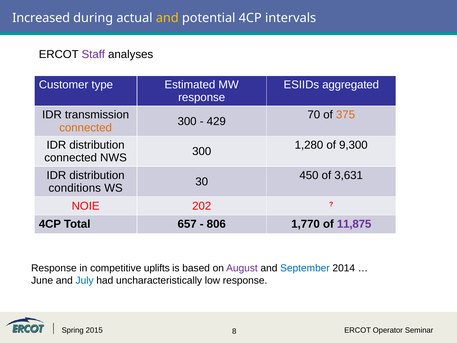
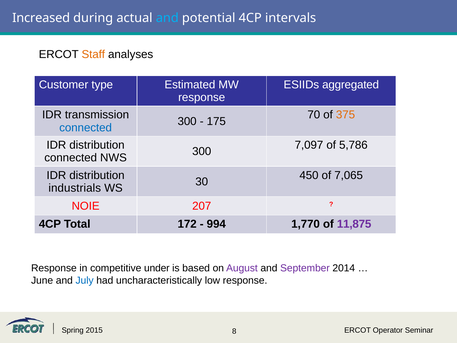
and at (167, 18) colour: yellow -> light blue
Staff colour: purple -> orange
429: 429 -> 175
connected at (86, 128) colour: orange -> blue
1,280: 1,280 -> 7,097
9,300: 9,300 -> 5,786
3,631: 3,631 -> 7,065
conditions: conditions -> industrials
202: 202 -> 207
657: 657 -> 172
806: 806 -> 994
uplifts: uplifts -> under
September colour: blue -> purple
